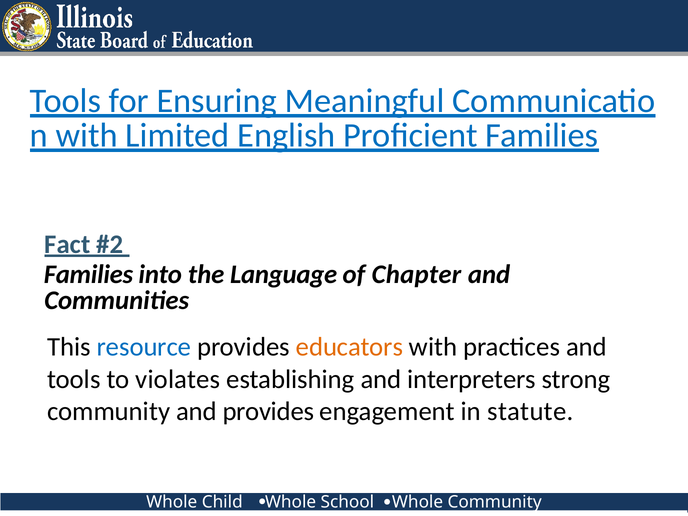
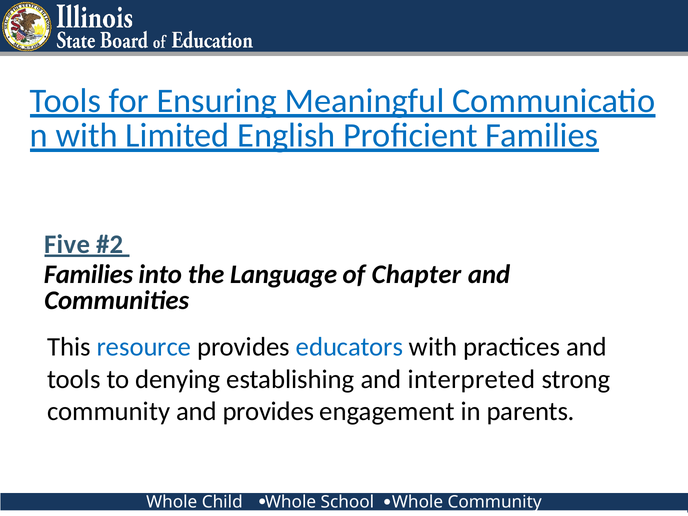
Fact: Fact -> Five
educators colour: orange -> blue
violates: violates -> denying
interpreters: interpreters -> interpreted
statute: statute -> parents
